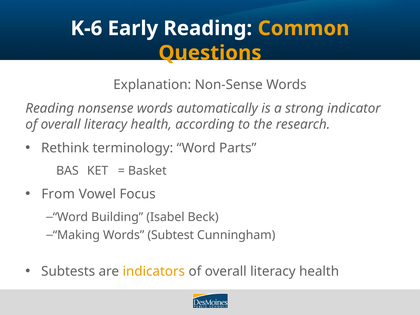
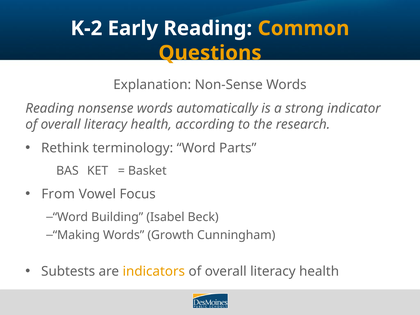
K-6: K-6 -> K-2
Subtest: Subtest -> Growth
